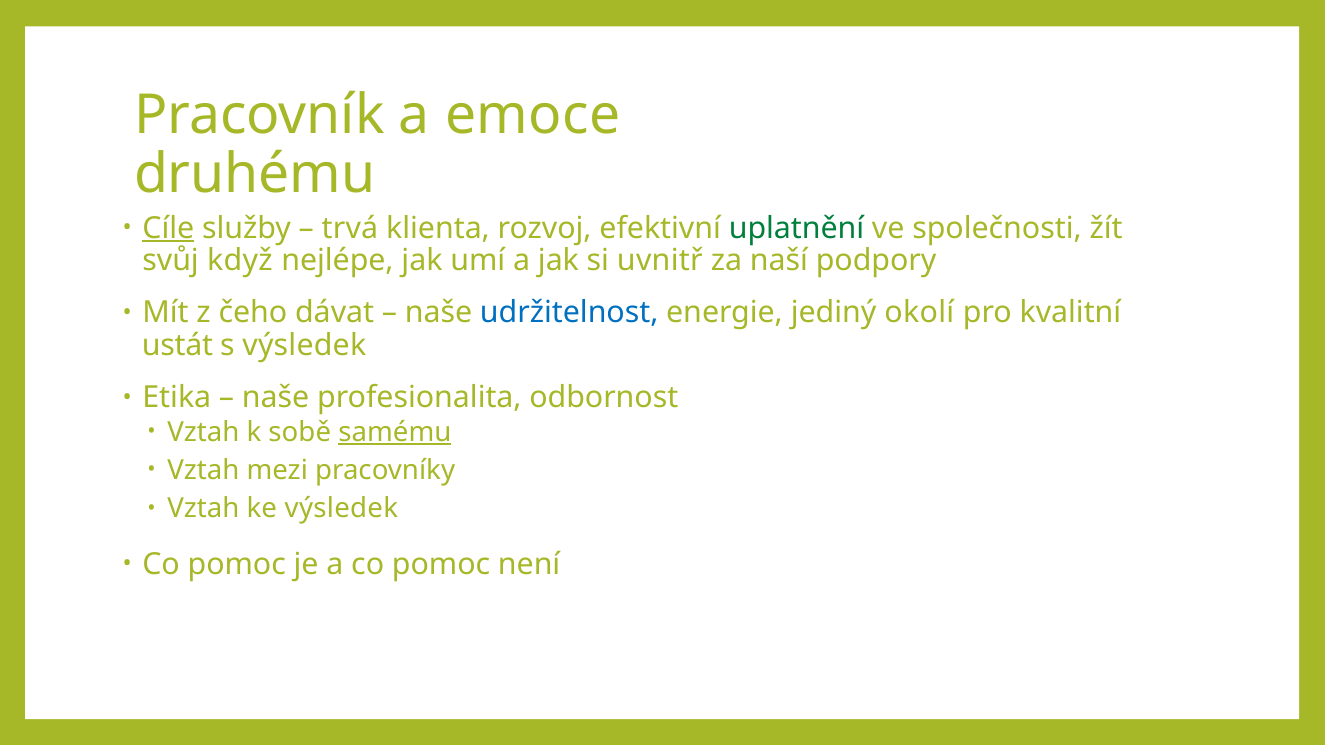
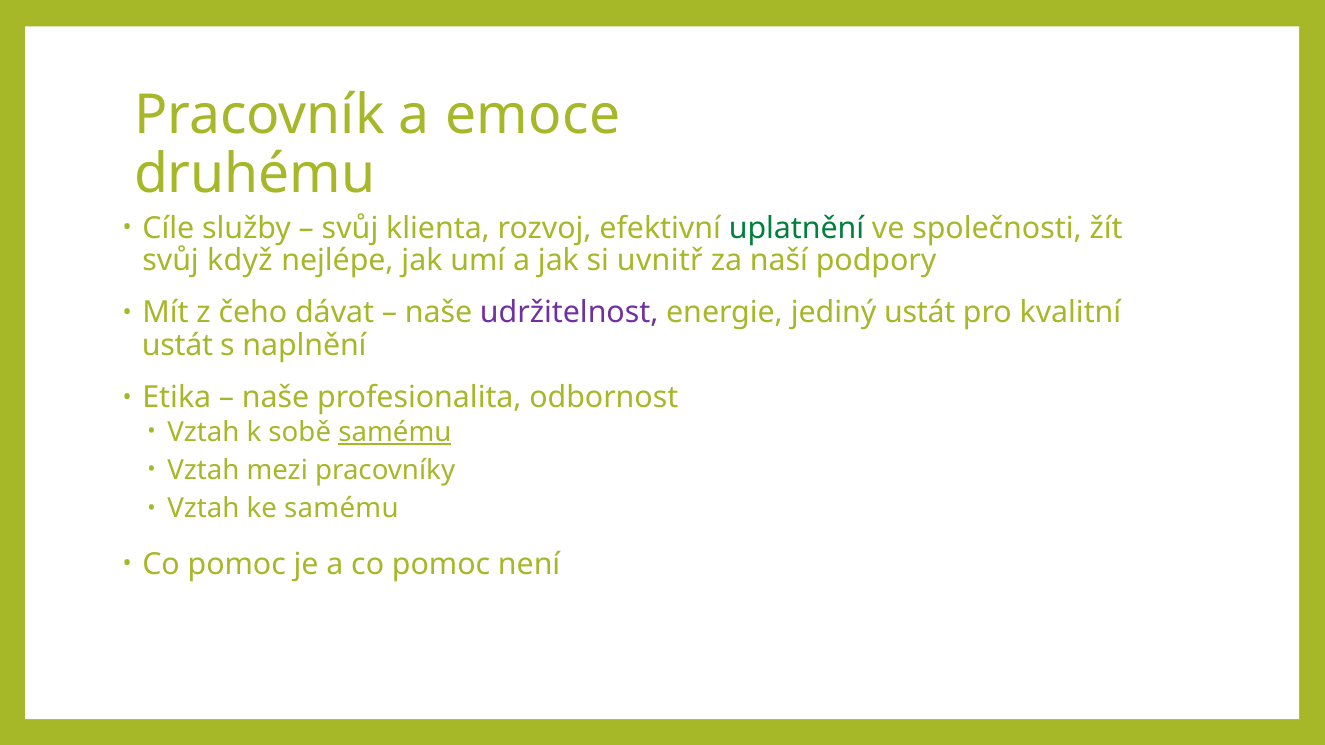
Cíle underline: present -> none
trvá at (350, 228): trvá -> svůj
udržitelnost colour: blue -> purple
jediný okolí: okolí -> ustát
s výsledek: výsledek -> naplnění
ke výsledek: výsledek -> samému
